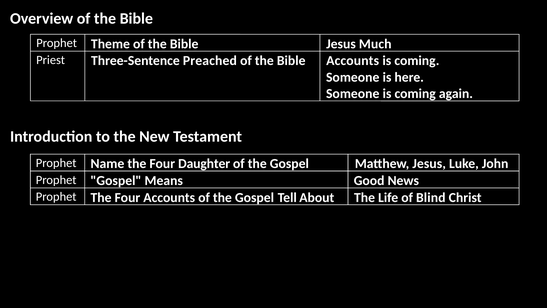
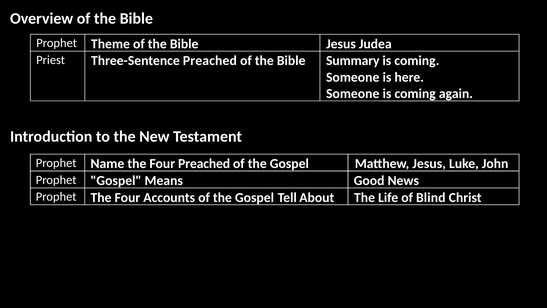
Much: Much -> Judea
Bible Accounts: Accounts -> Summary
Four Daughter: Daughter -> Preached
